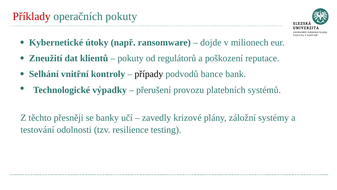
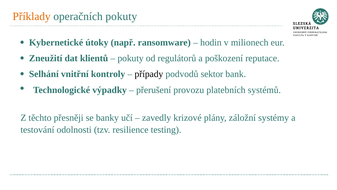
Příklady colour: red -> orange
dojde: dojde -> hodin
bance: bance -> sektor
